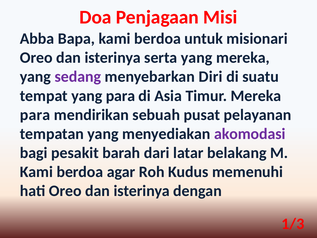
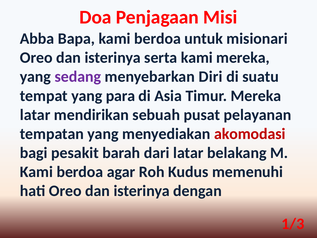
serta yang: yang -> kami
para at (35, 115): para -> latar
akomodasi colour: purple -> red
